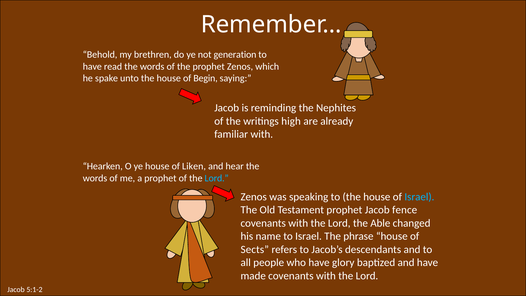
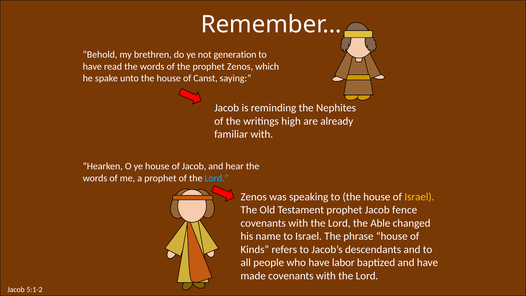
Begin: Begin -> Canst
of Liken: Liken -> Jacob
Israel at (419, 197) colour: light blue -> yellow
Sects: Sects -> Kinds
glory: glory -> labor
